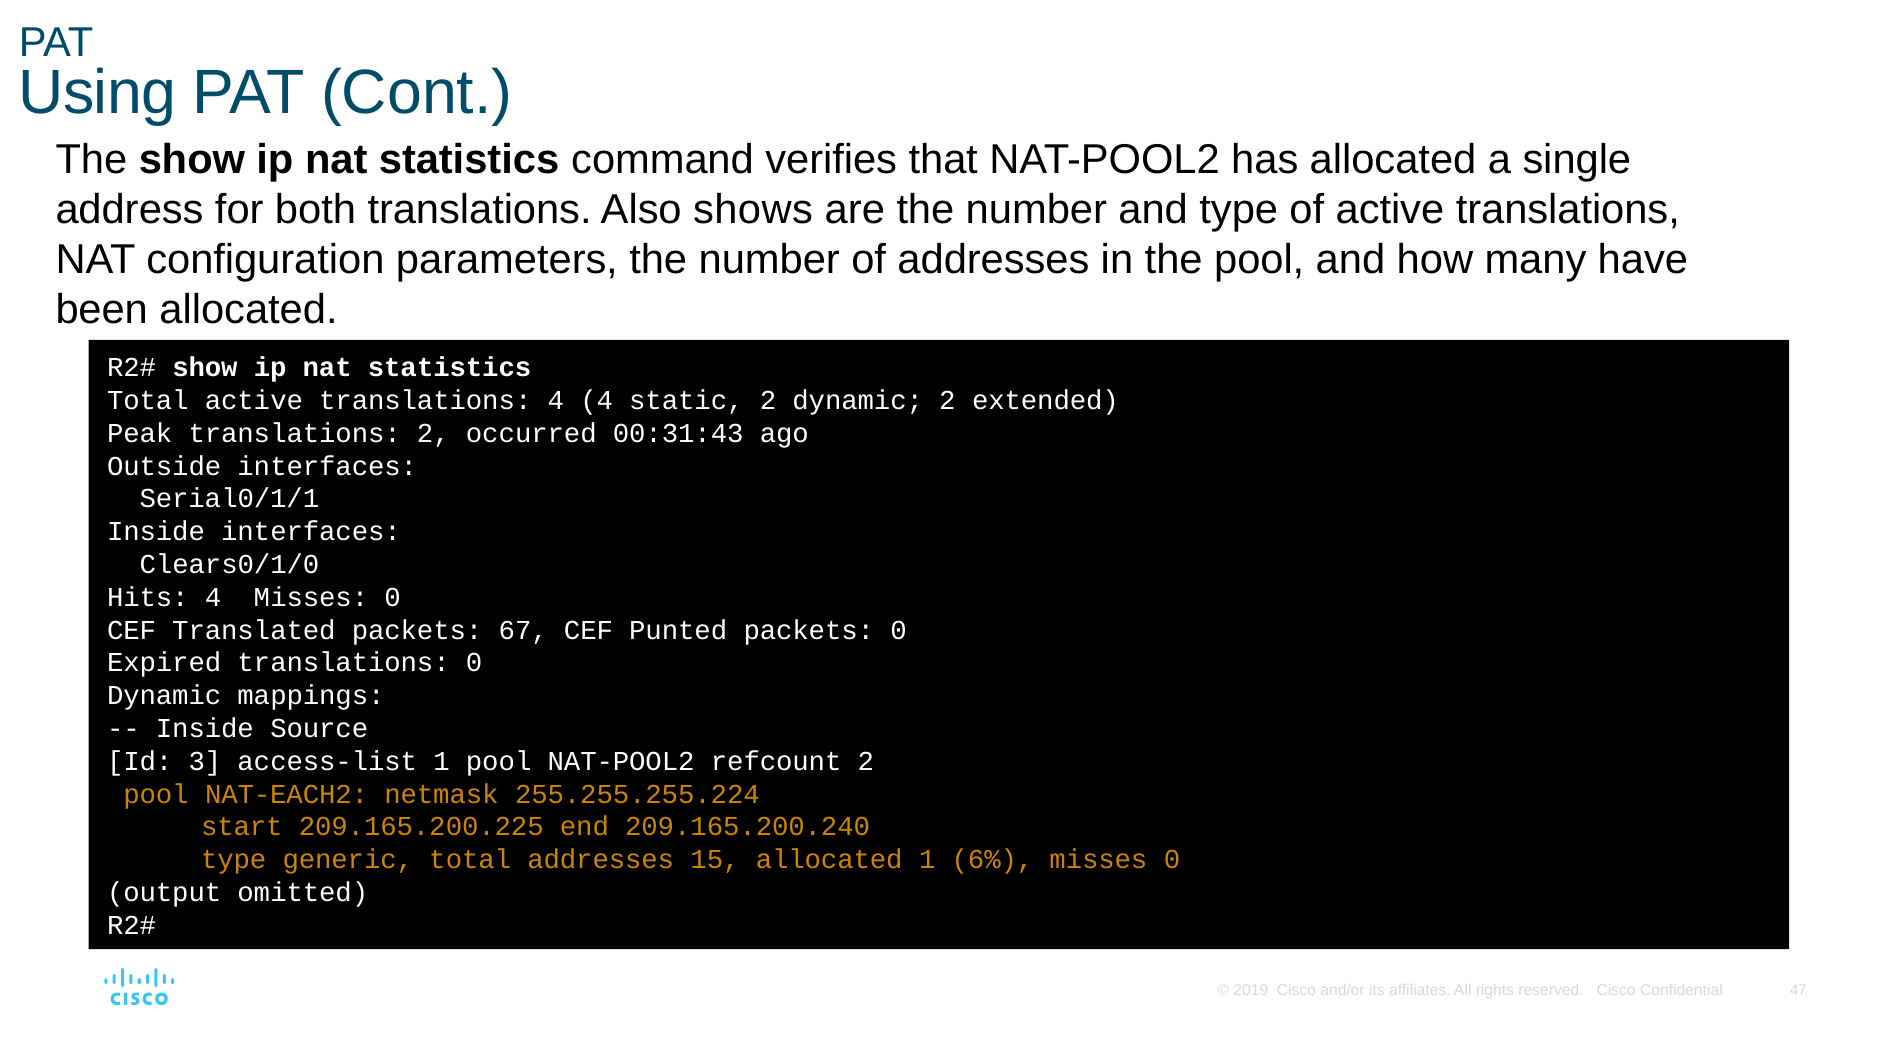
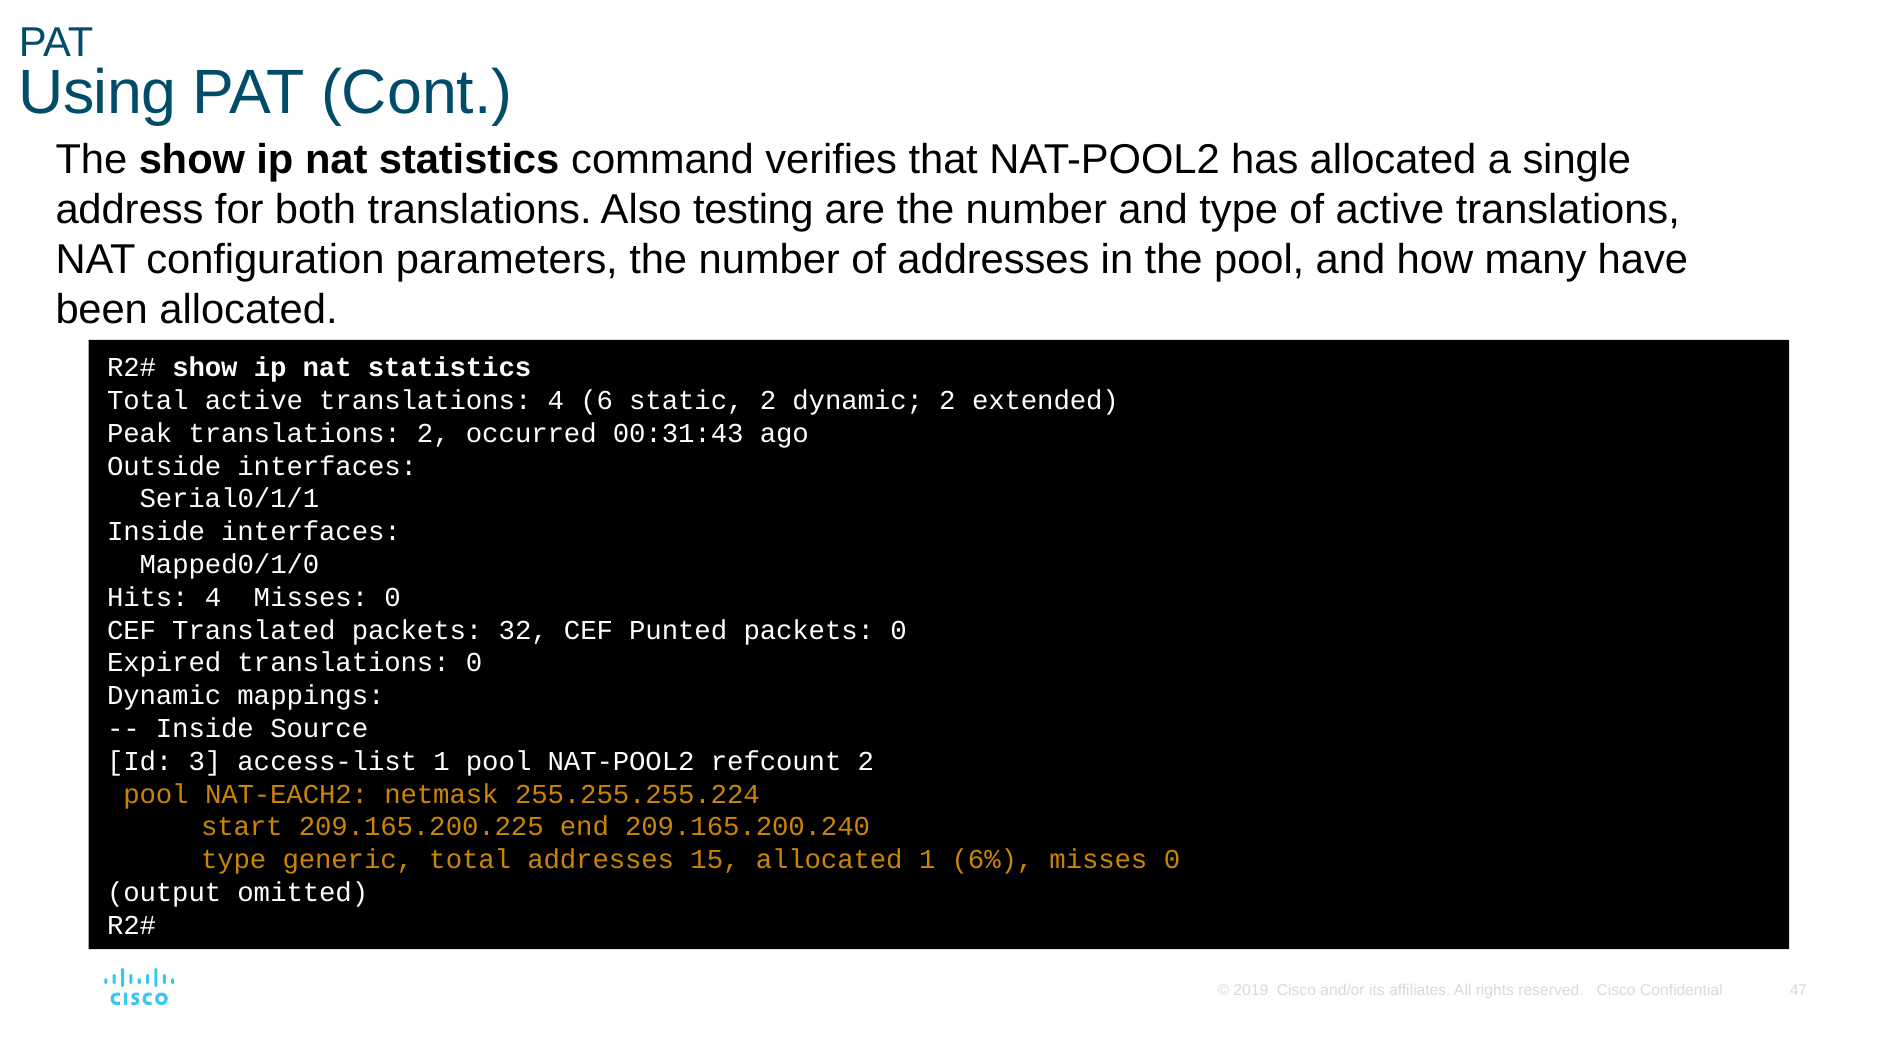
shows: shows -> testing
4 4: 4 -> 6
Clears0/1/0: Clears0/1/0 -> Mapped0/1/0
67: 67 -> 32
